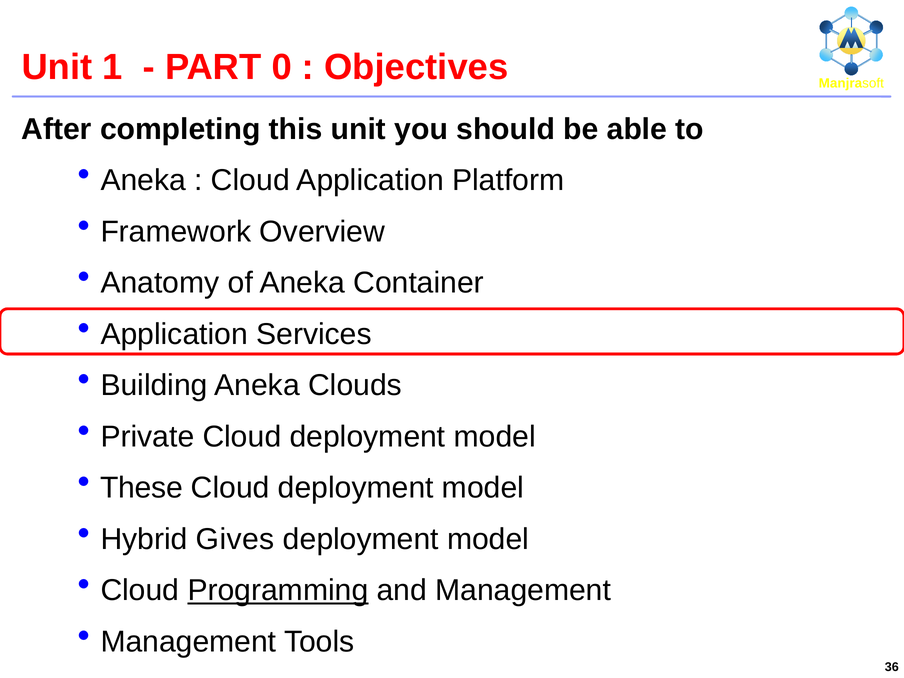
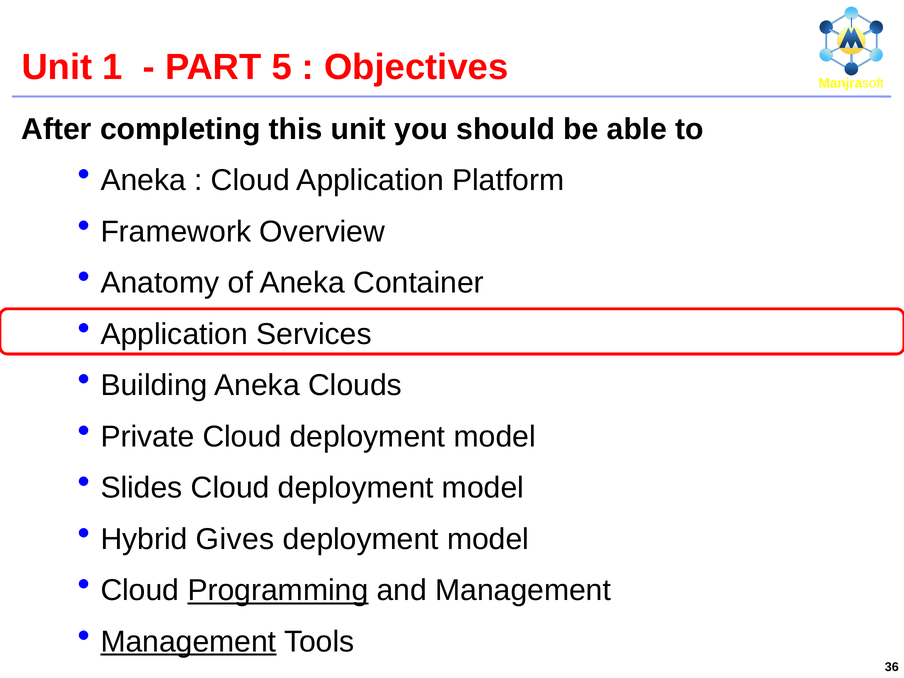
0: 0 -> 5
These: These -> Slides
Management at (188, 642) underline: none -> present
